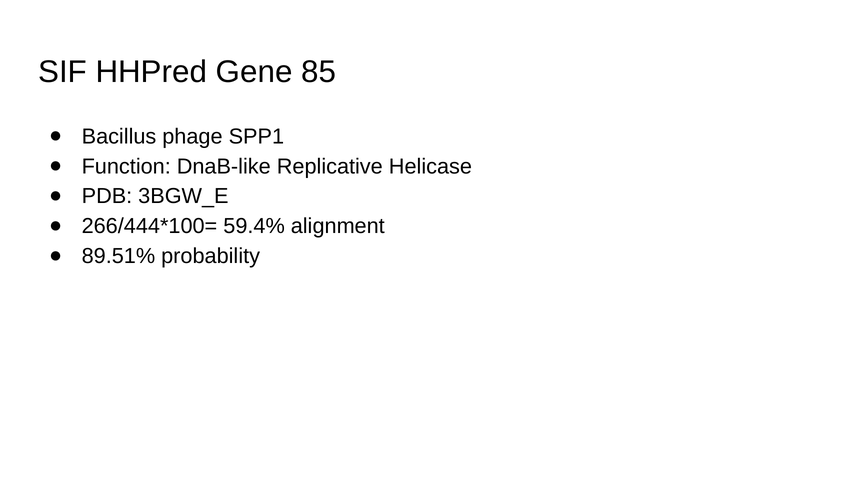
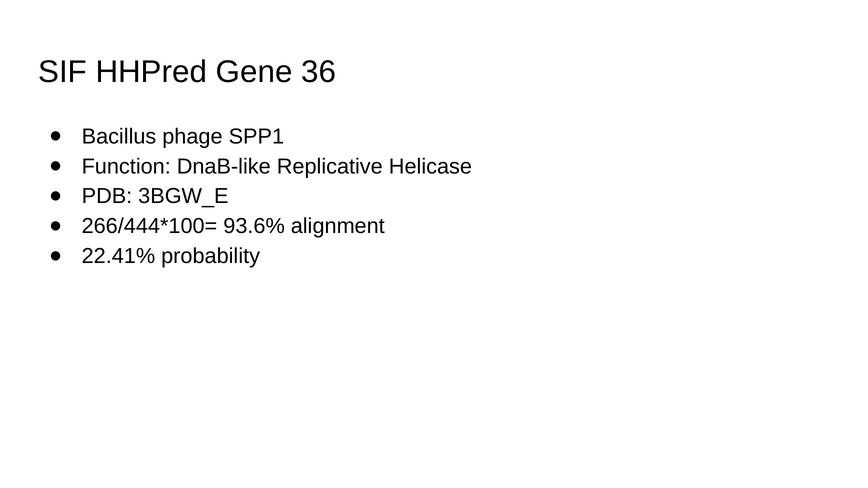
85: 85 -> 36
59.4%: 59.4% -> 93.6%
89.51%: 89.51% -> 22.41%
